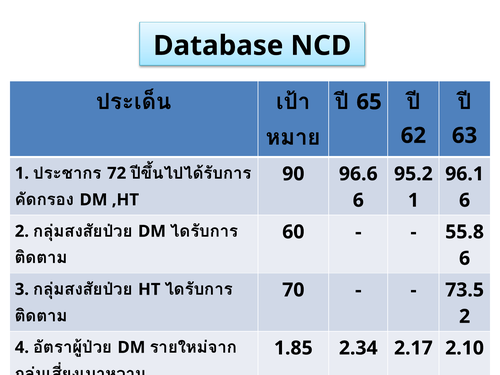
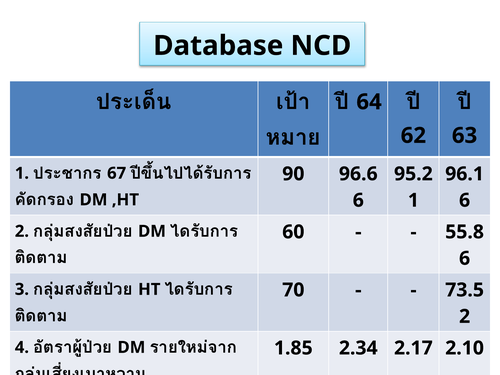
65: 65 -> 64
72: 72 -> 67
